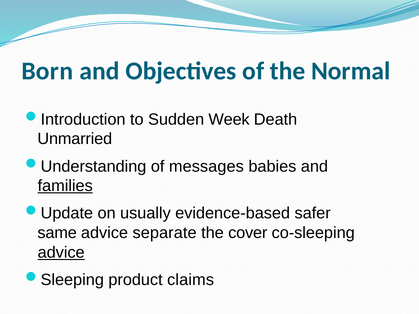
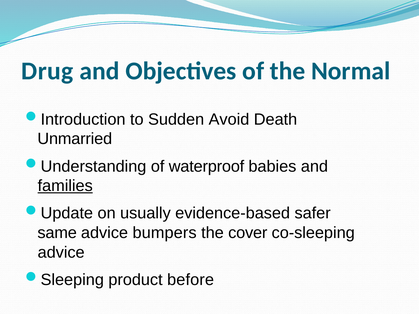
Born: Born -> Drug
Week: Week -> Avoid
messages: messages -> waterproof
separate: separate -> bumpers
advice at (61, 253) underline: present -> none
claims: claims -> before
